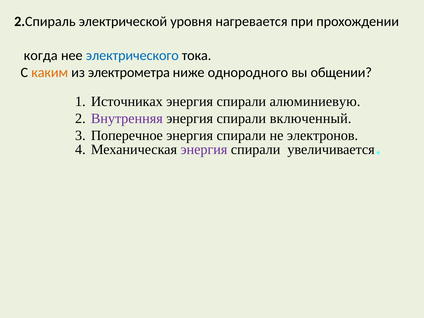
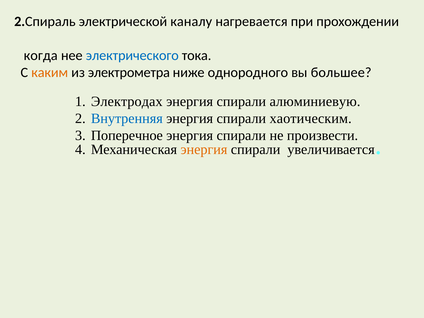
уровня: уровня -> каналу
общении: общении -> большее
Источниках: Источниках -> Электродах
Внутренняя colour: purple -> blue
включенный: включенный -> хаотическим
электронов: электронов -> произвести
энергия at (204, 149) colour: purple -> orange
